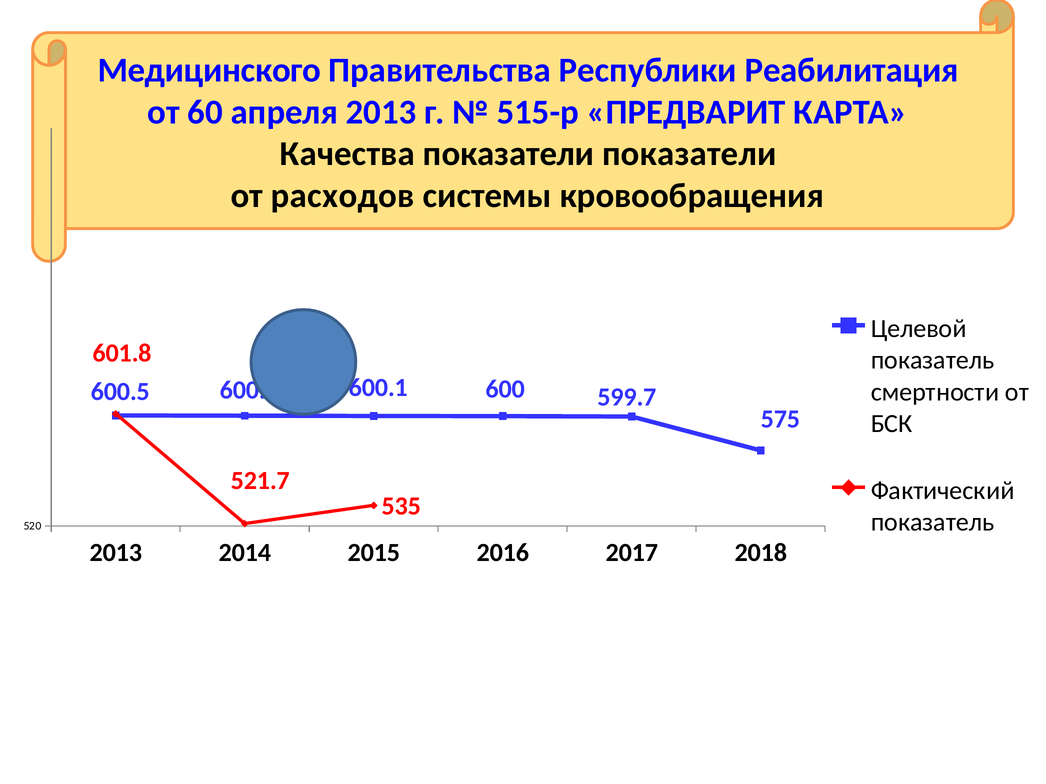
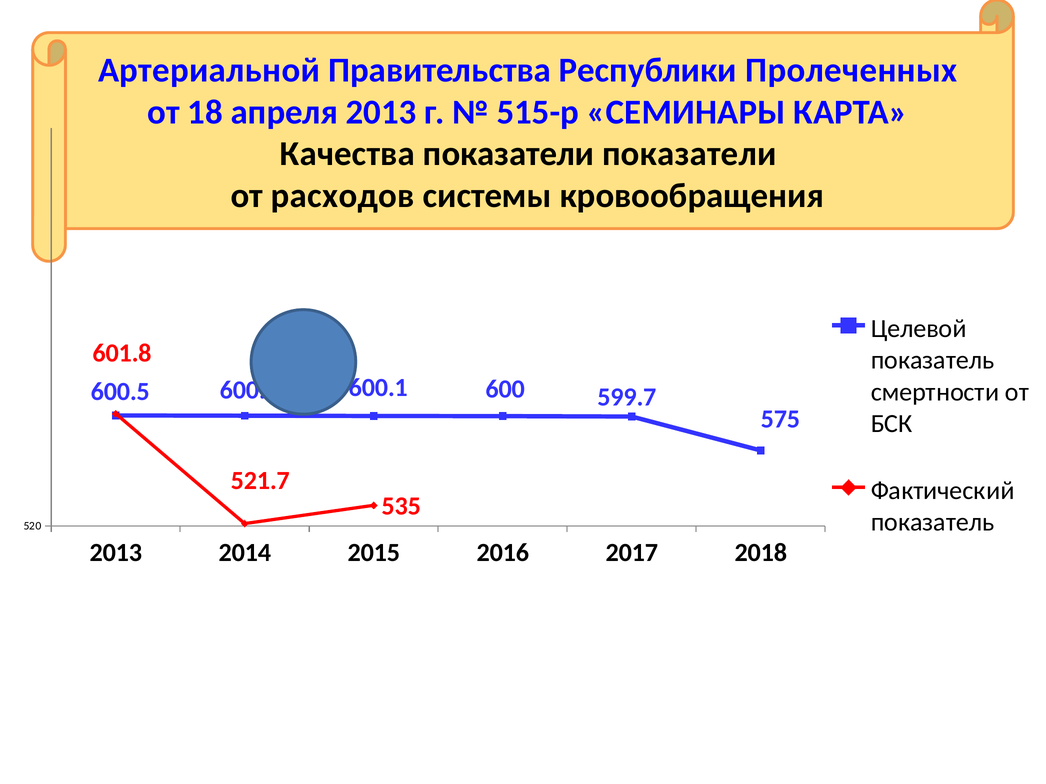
Медицинского: Медицинского -> Артериальной
Реабилитация: Реабилитация -> Пролеченных
60: 60 -> 18
ПРЕДВАРИТ: ПРЕДВАРИТ -> СЕМИНАРЫ
